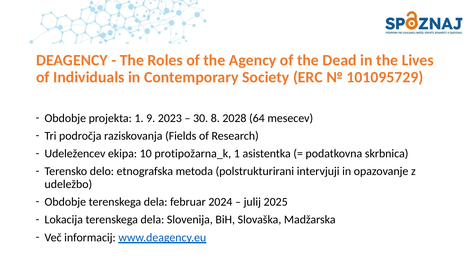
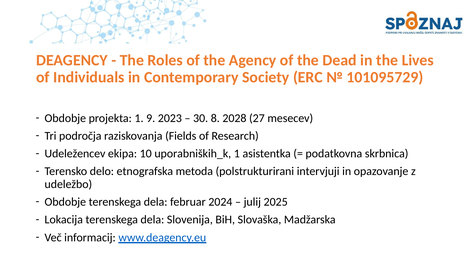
64: 64 -> 27
protipožarna_k: protipožarna_k -> uporabniških_k
